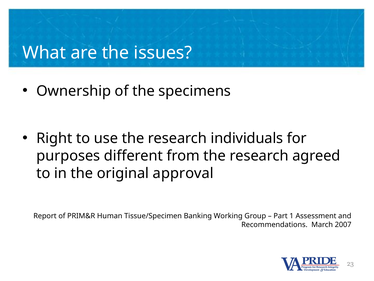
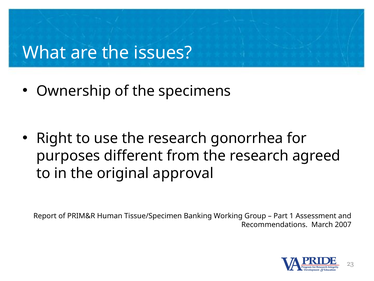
individuals: individuals -> gonorrhea
